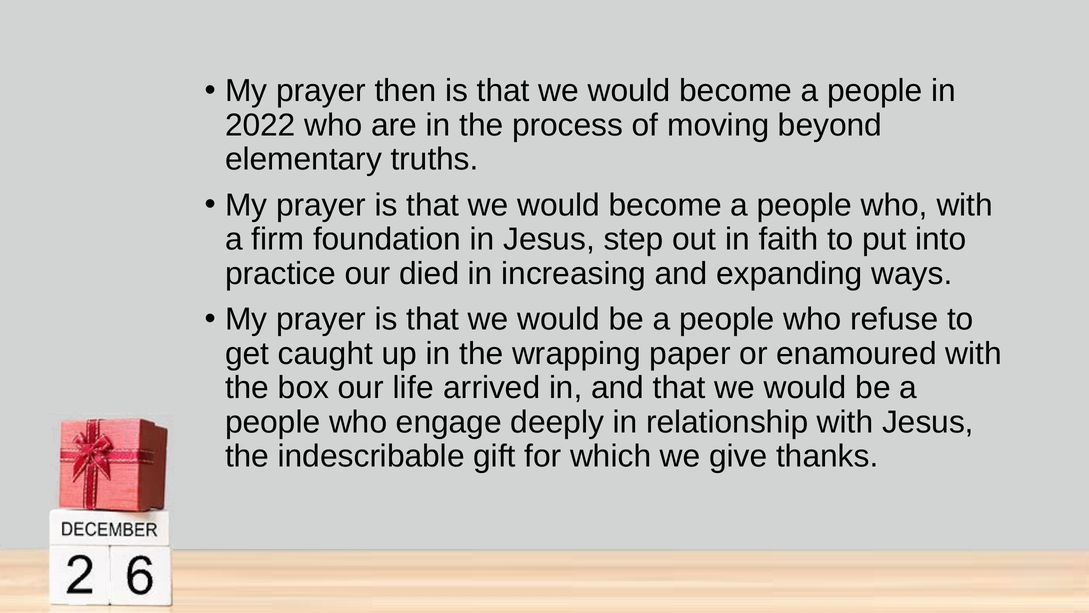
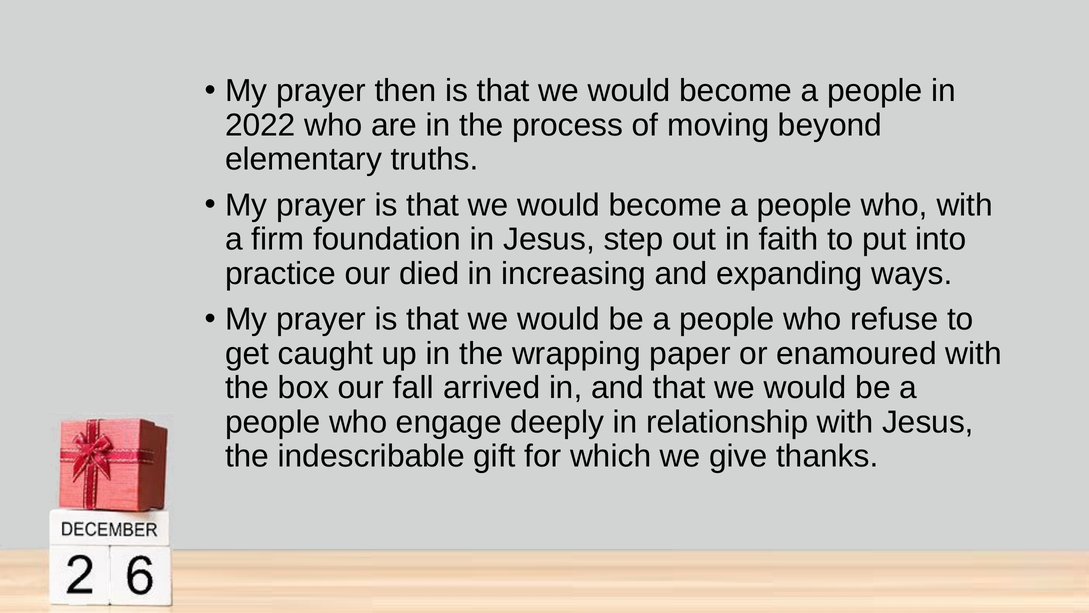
life: life -> fall
